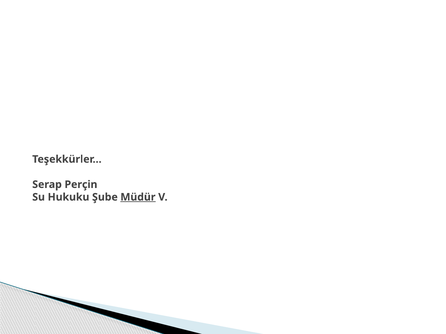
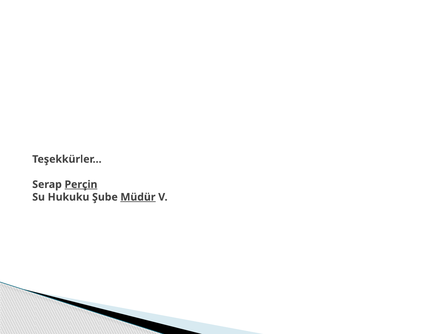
Perçin underline: none -> present
